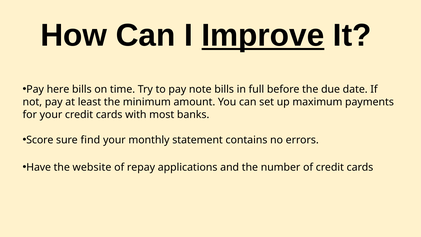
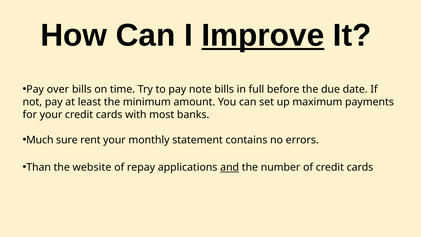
here: here -> over
Score: Score -> Much
find: find -> rent
Have: Have -> Than
and underline: none -> present
